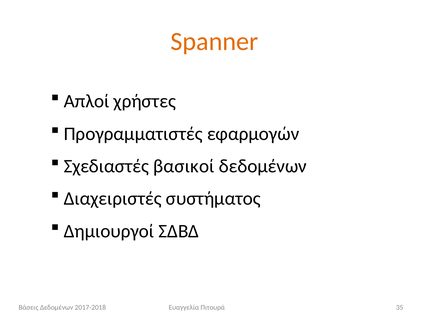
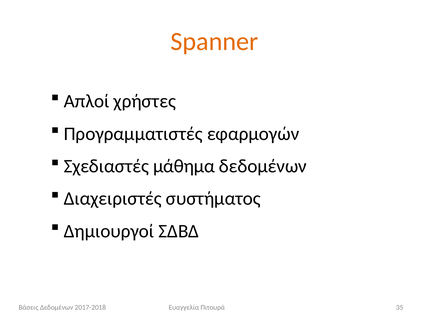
βασικοί: βασικοί -> μάθημα
